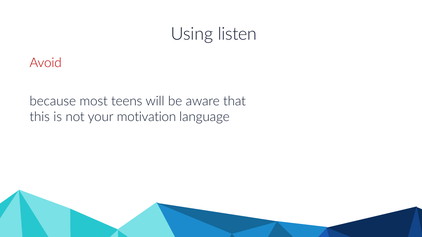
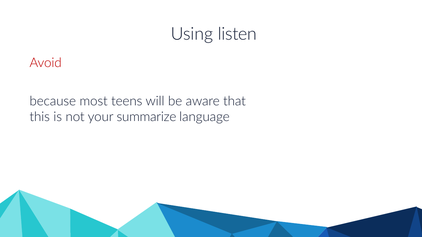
motivation: motivation -> summarize
